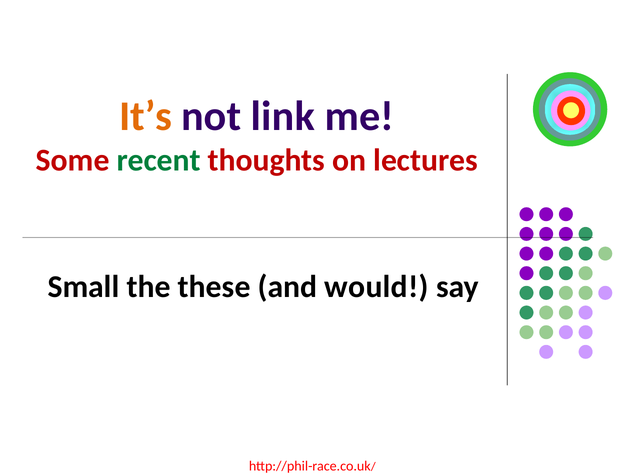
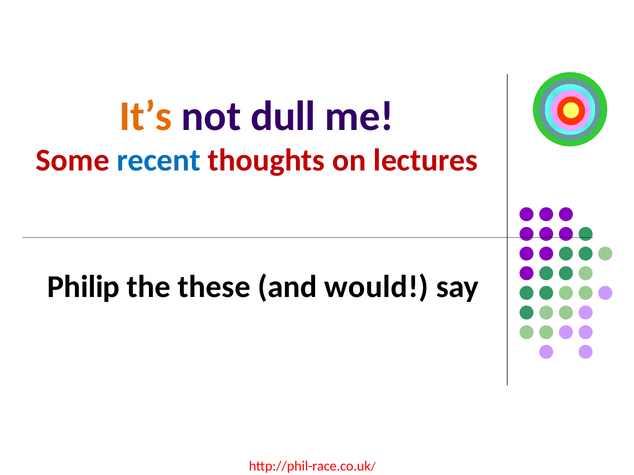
link: link -> dull
recent colour: green -> blue
Small: Small -> Philip
